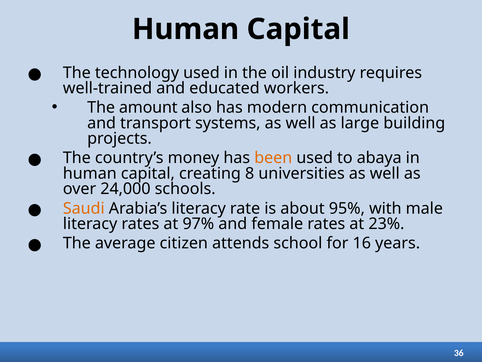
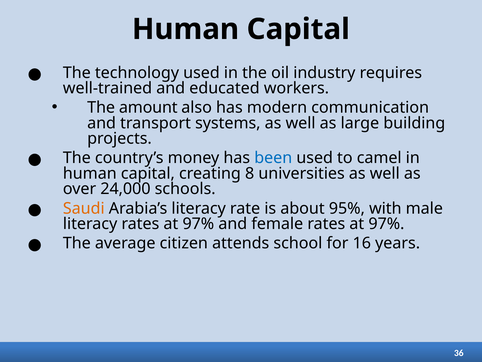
been colour: orange -> blue
abaya: abaya -> camel
female rates at 23%: 23% -> 97%
